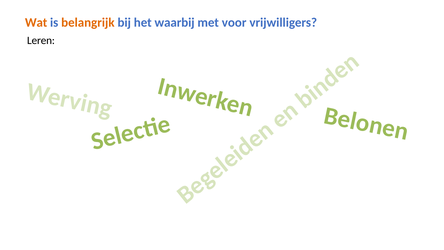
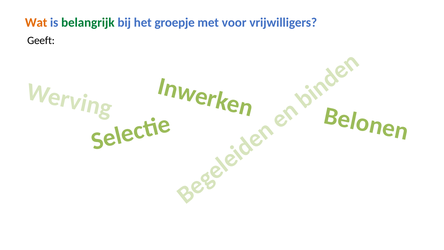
belangrijk colour: orange -> green
waarbij: waarbij -> groepje
Leren: Leren -> Geeft
